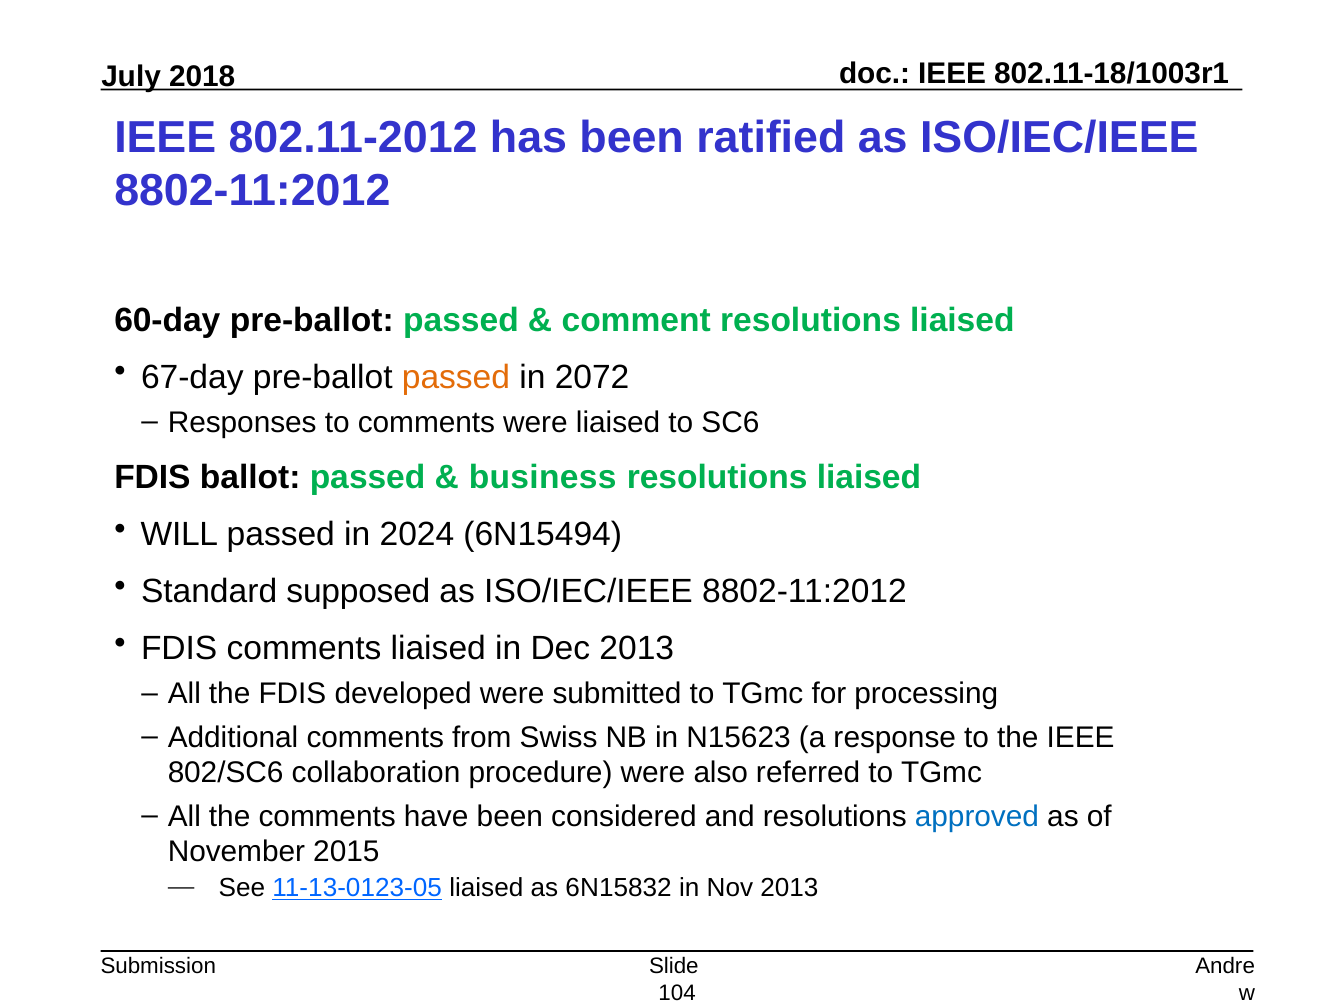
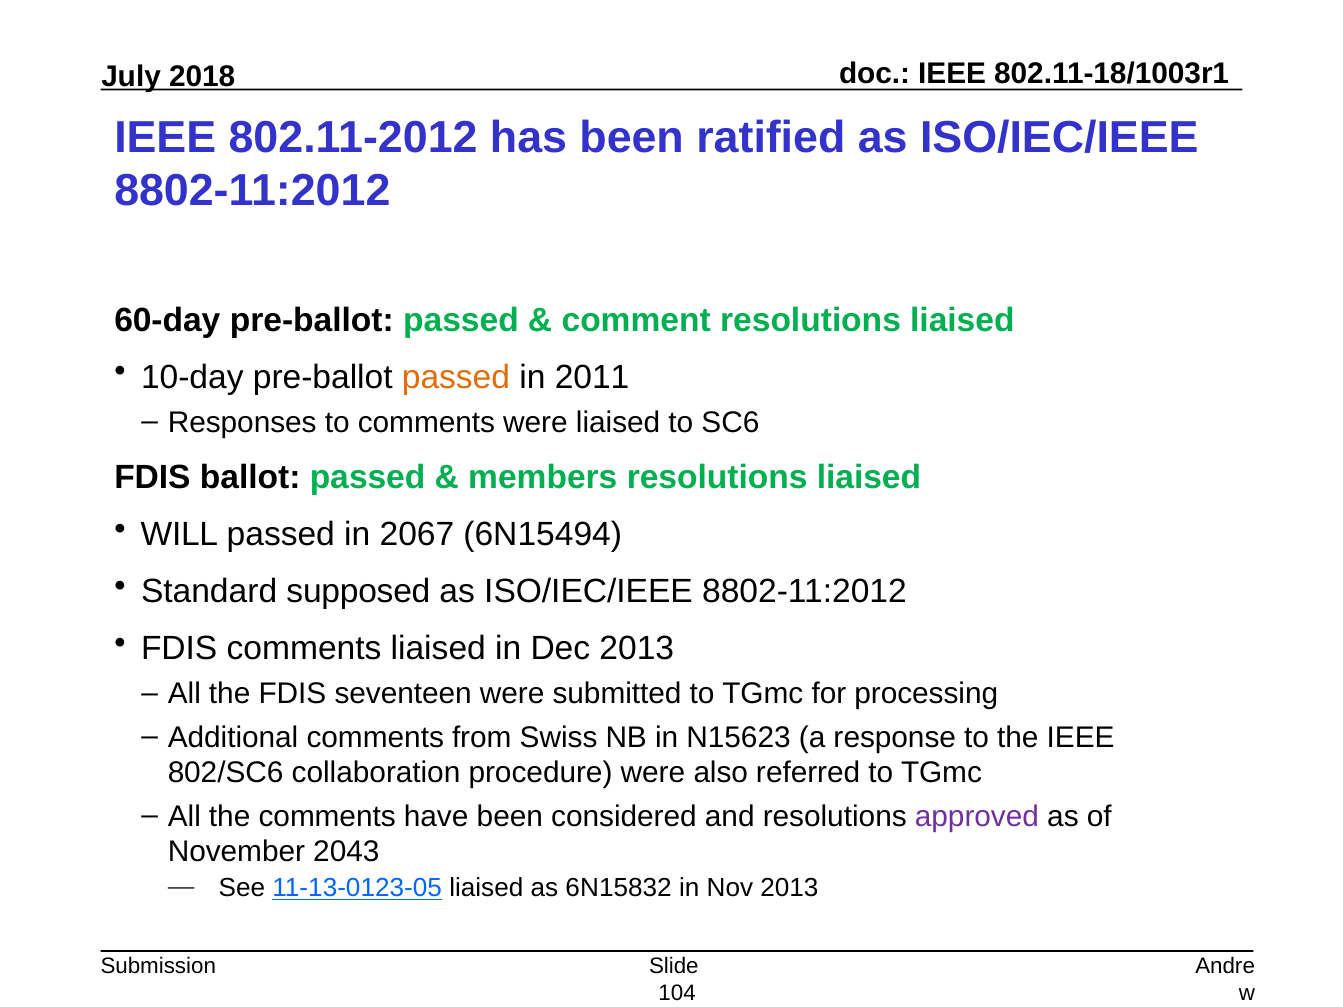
67-day: 67-day -> 10-day
2072: 2072 -> 2011
business: business -> members
2024: 2024 -> 2067
developed: developed -> seventeen
approved colour: blue -> purple
2015: 2015 -> 2043
